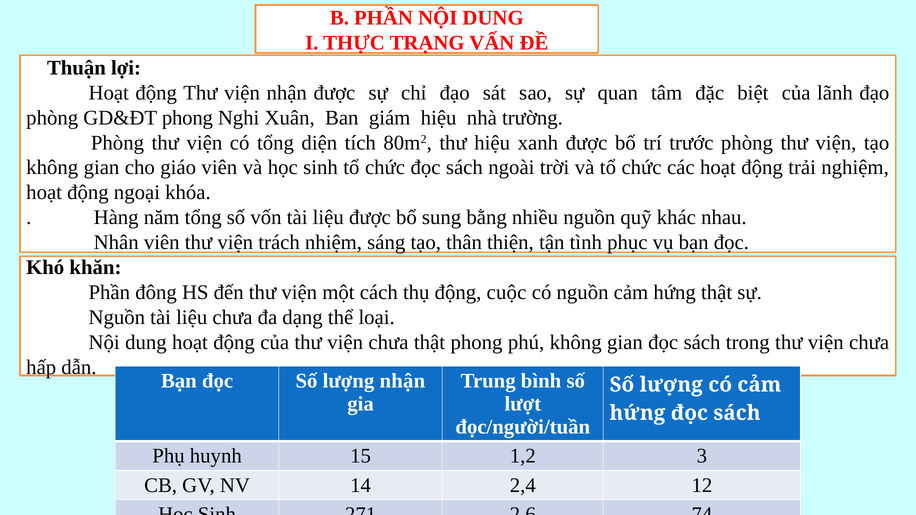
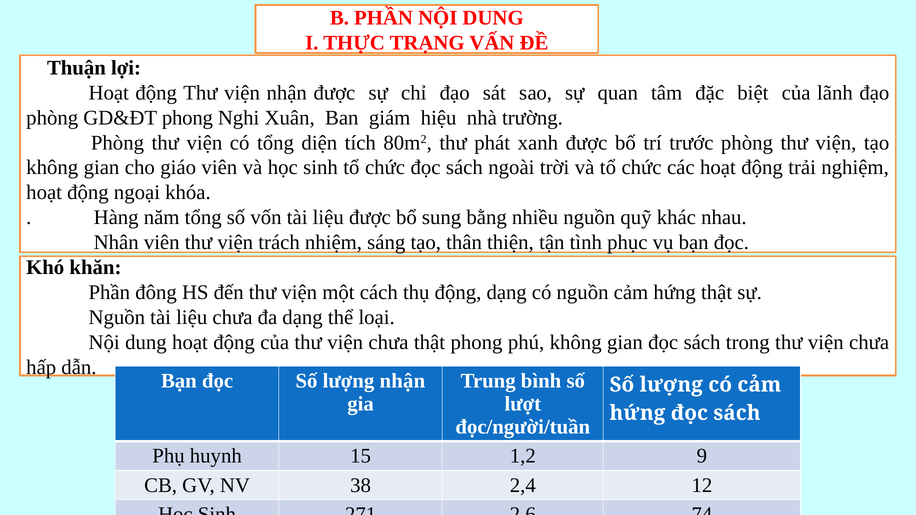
thư hiệu: hiệu -> phát
động cuộc: cuộc -> dạng
3: 3 -> 9
14: 14 -> 38
